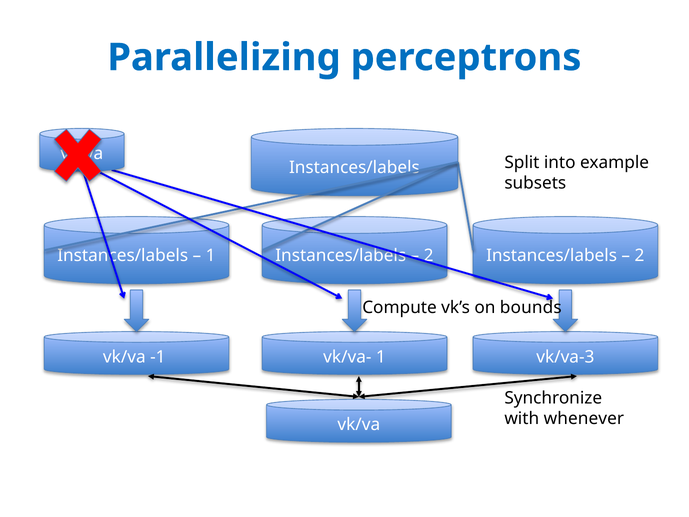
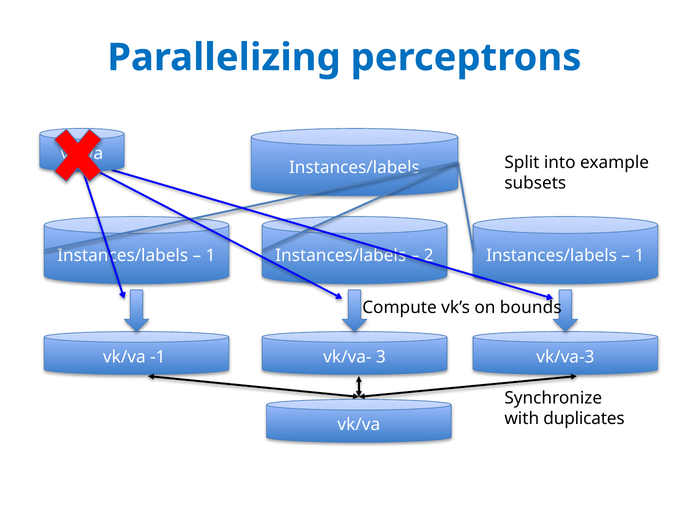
2 at (639, 255): 2 -> 1
vk/va- 1: 1 -> 3
whenever: whenever -> duplicates
